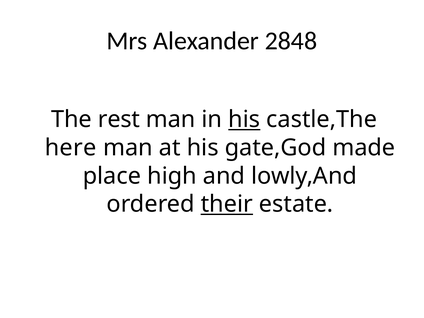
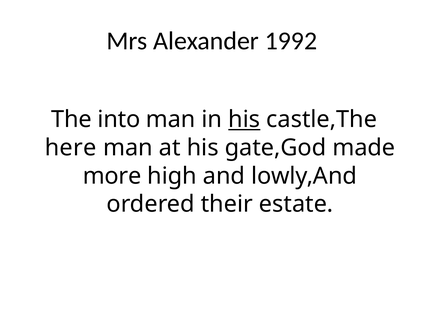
2848: 2848 -> 1992
rest: rest -> into
place: place -> more
their underline: present -> none
